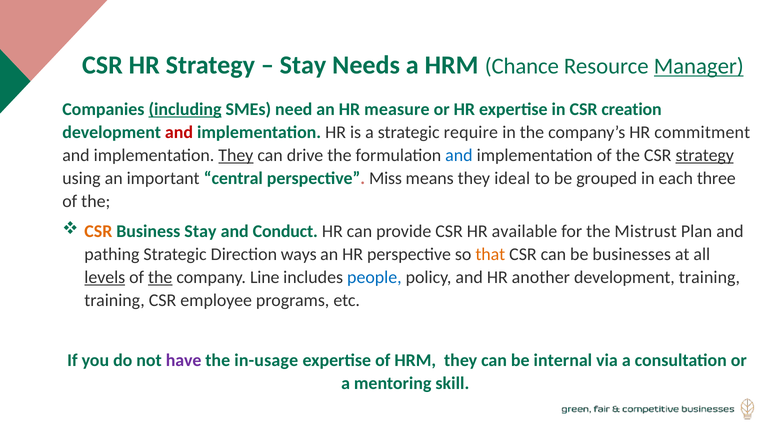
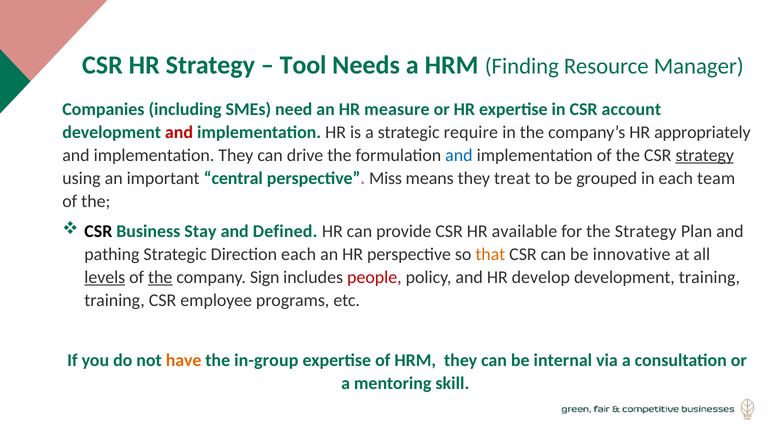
Stay at (303, 65): Stay -> Tool
Chance: Chance -> Finding
Manager underline: present -> none
including underline: present -> none
creation: creation -> account
commitment: commitment -> appropriately
They at (236, 155) underline: present -> none
ideal: ideal -> treat
three: three -> team
CSR at (98, 231) colour: orange -> black
Conduct: Conduct -> Defined
the Mistrust: Mistrust -> Strategy
Direction ways: ways -> each
businesses: businesses -> innovative
Line: Line -> Sign
people colour: blue -> red
another: another -> develop
have colour: purple -> orange
in-usage: in-usage -> in-group
